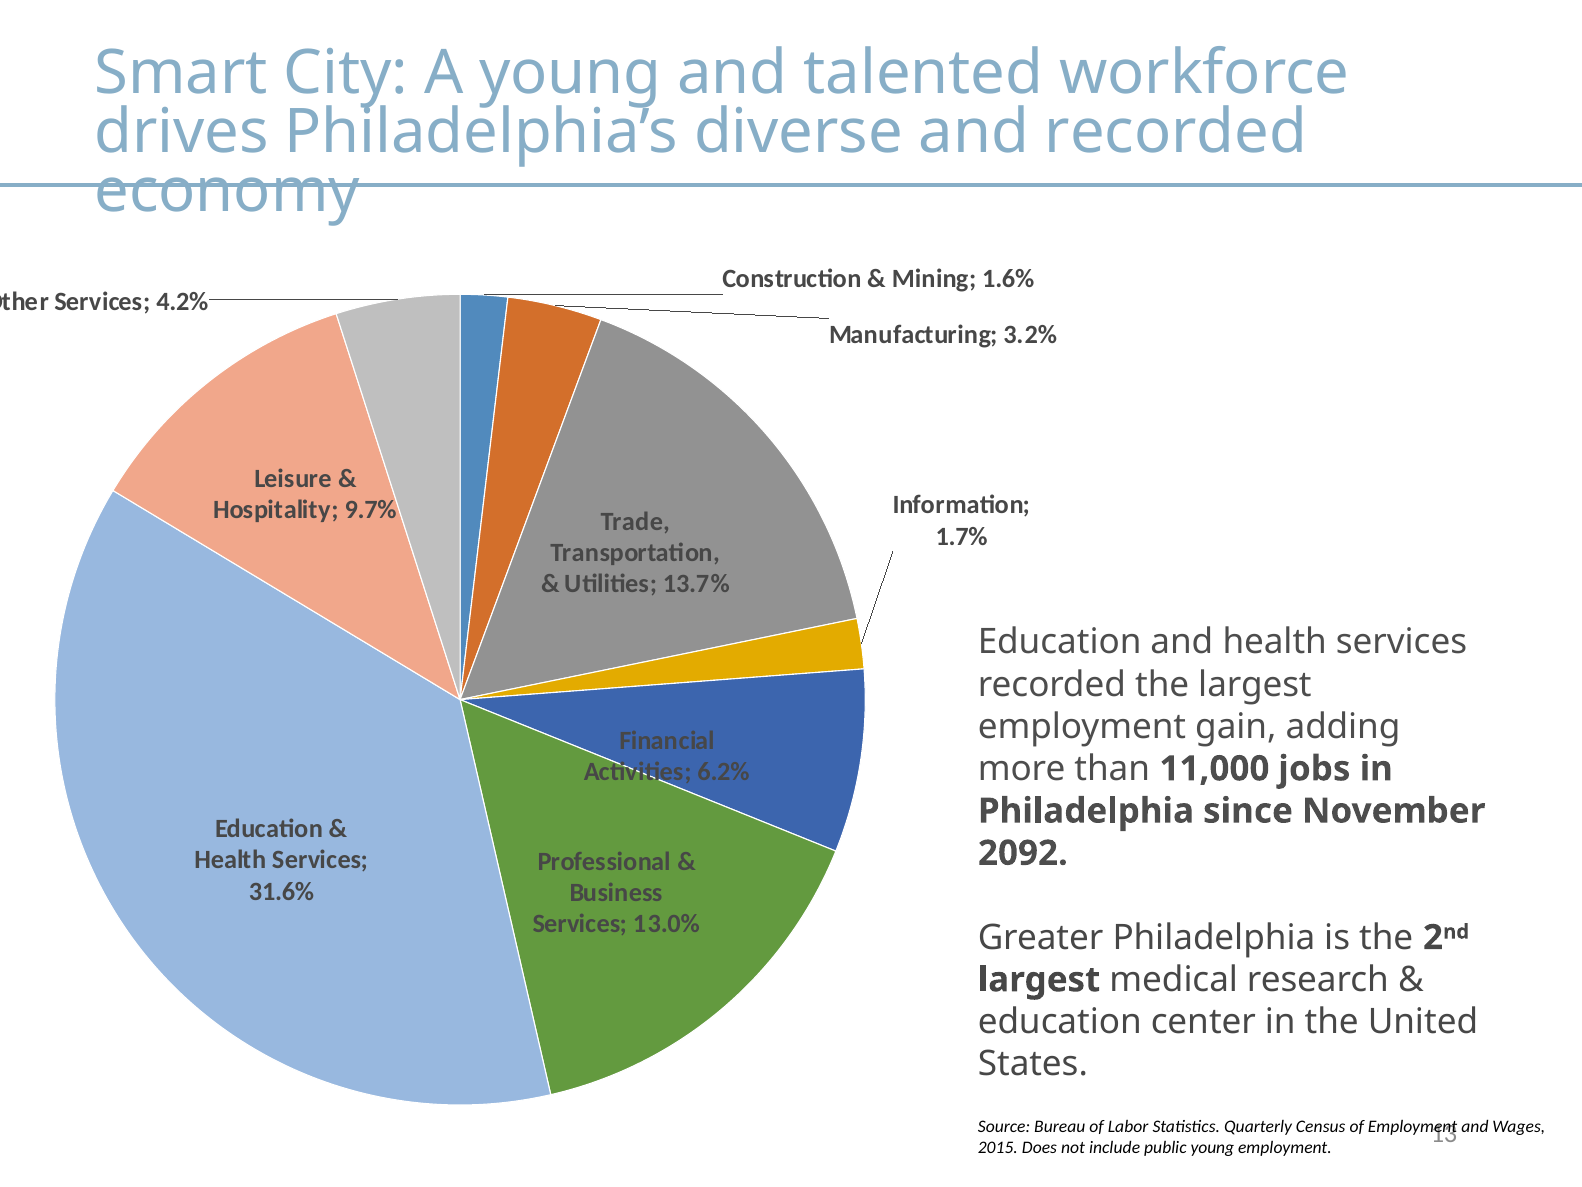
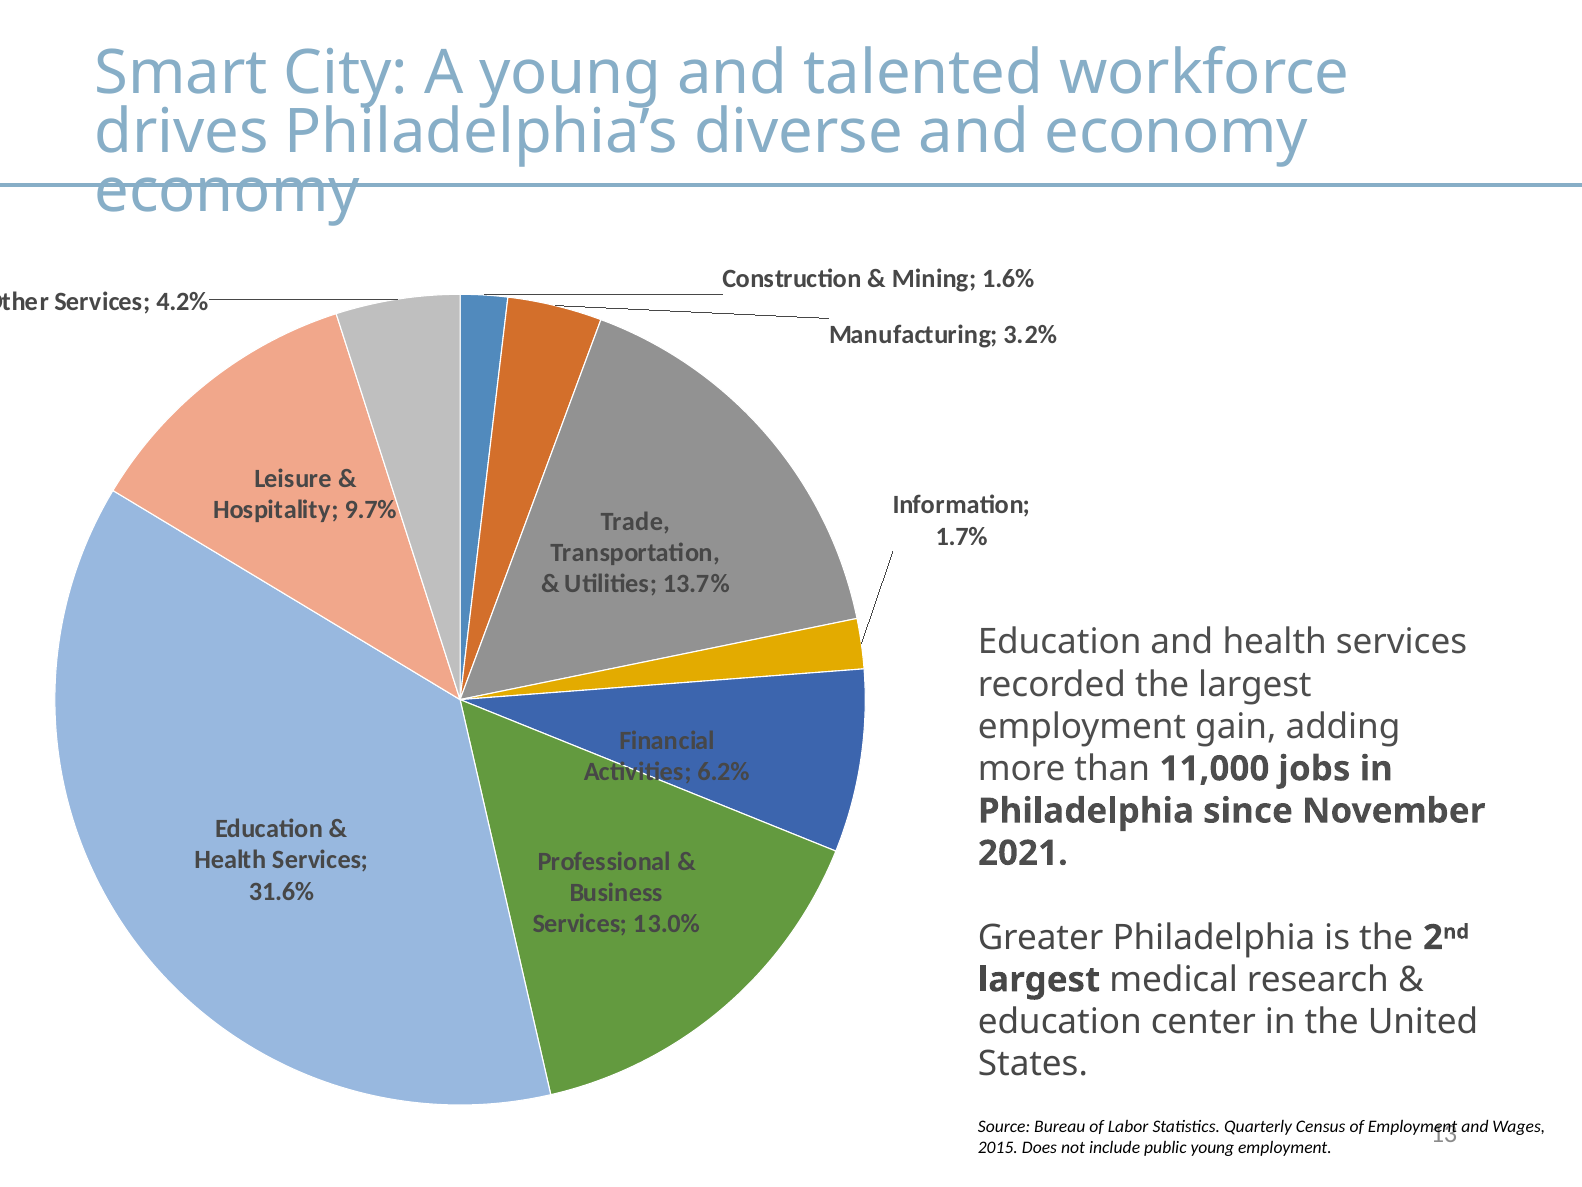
and recorded: recorded -> economy
2092: 2092 -> 2021
